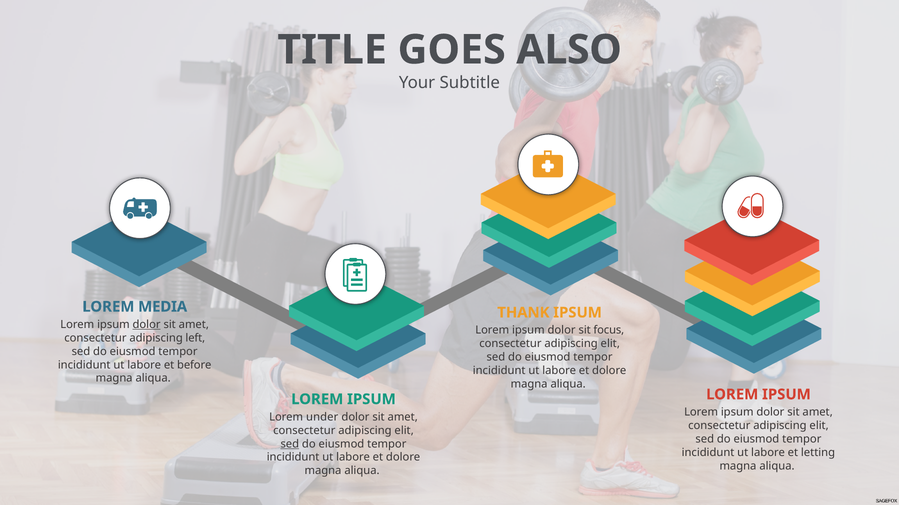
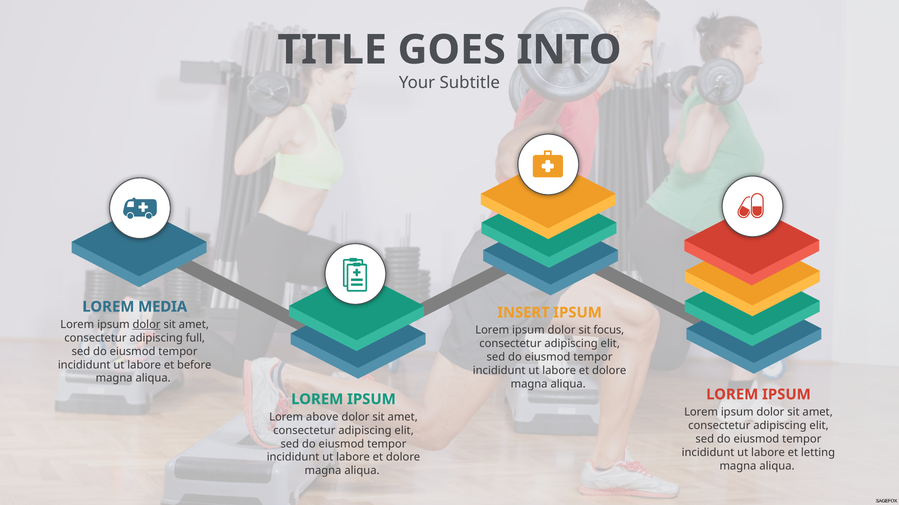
ALSO: ALSO -> INTO
THANK: THANK -> INSERT
left: left -> full
under: under -> above
sed at (290, 444) underline: present -> none
